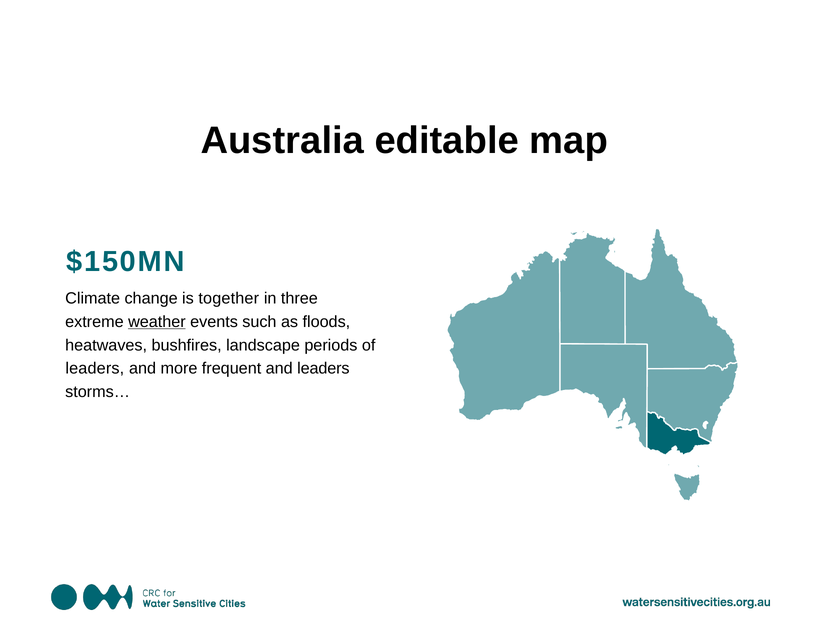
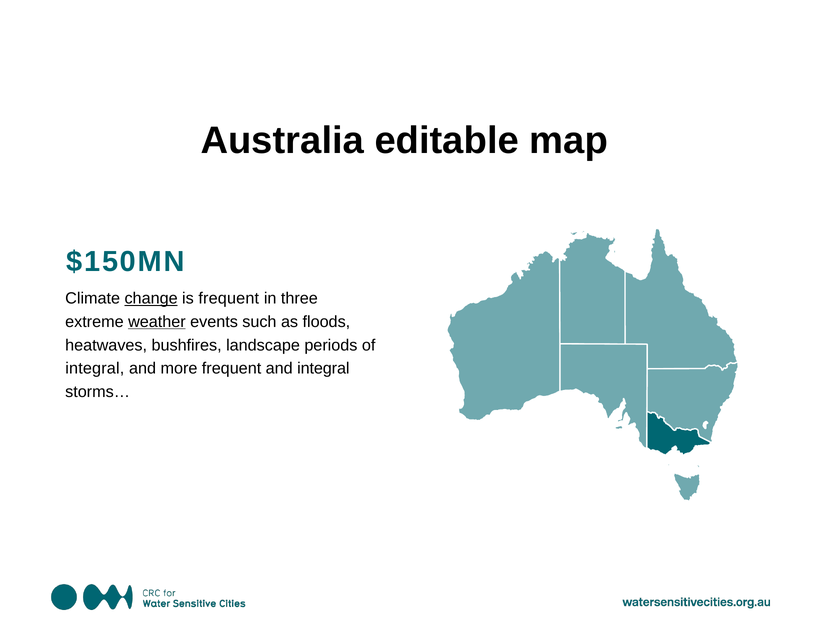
change underline: none -> present
is together: together -> frequent
leaders at (95, 368): leaders -> integral
and leaders: leaders -> integral
